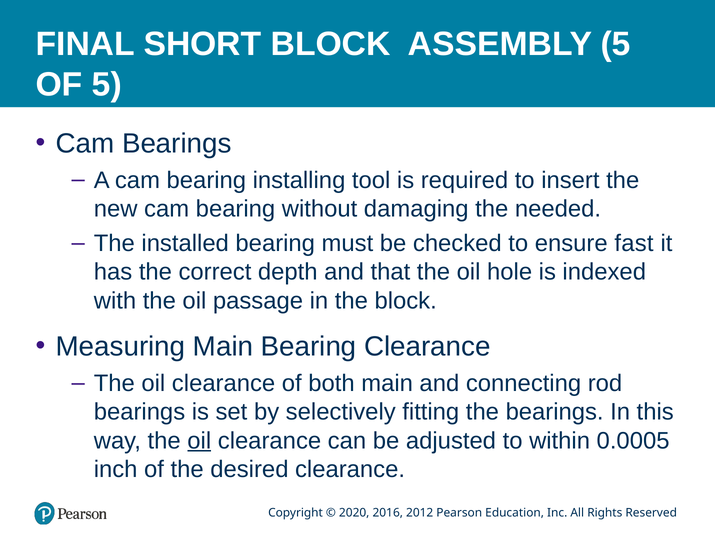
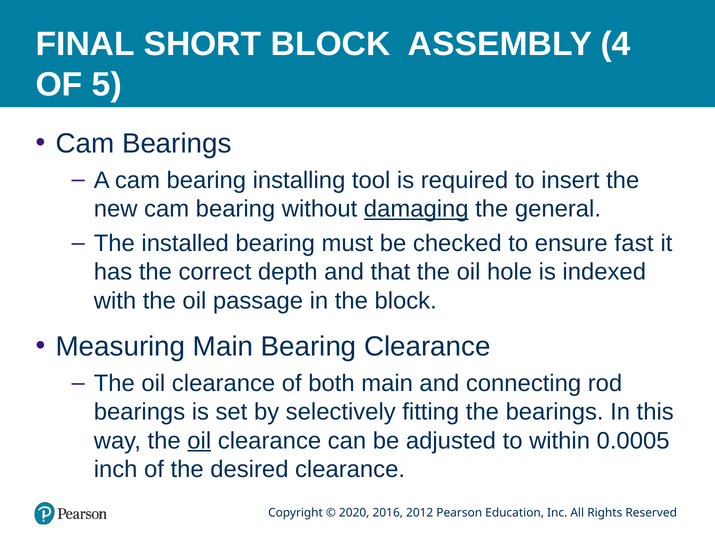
ASSEMBLY 5: 5 -> 4
damaging underline: none -> present
needed: needed -> general
